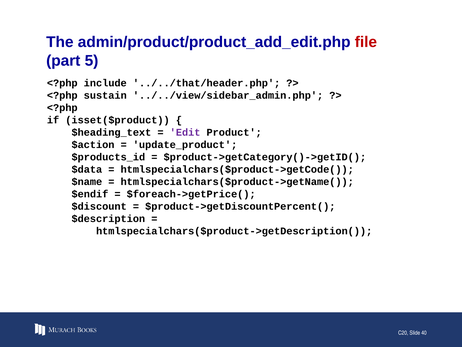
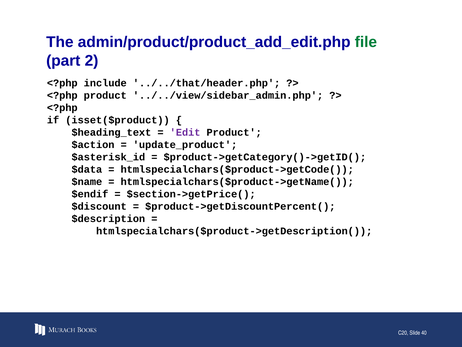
file colour: red -> green
5: 5 -> 2
<?php sustain: sustain -> product
$products_id: $products_id -> $asterisk_id
$foreach->getPrice(: $foreach->getPrice( -> $section->getPrice(
